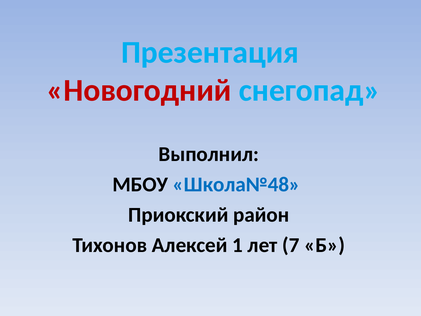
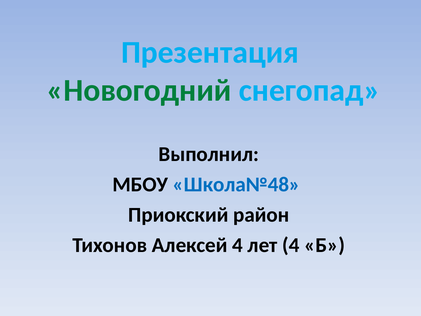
Новогодний colour: red -> green
Алексей 1: 1 -> 4
лет 7: 7 -> 4
